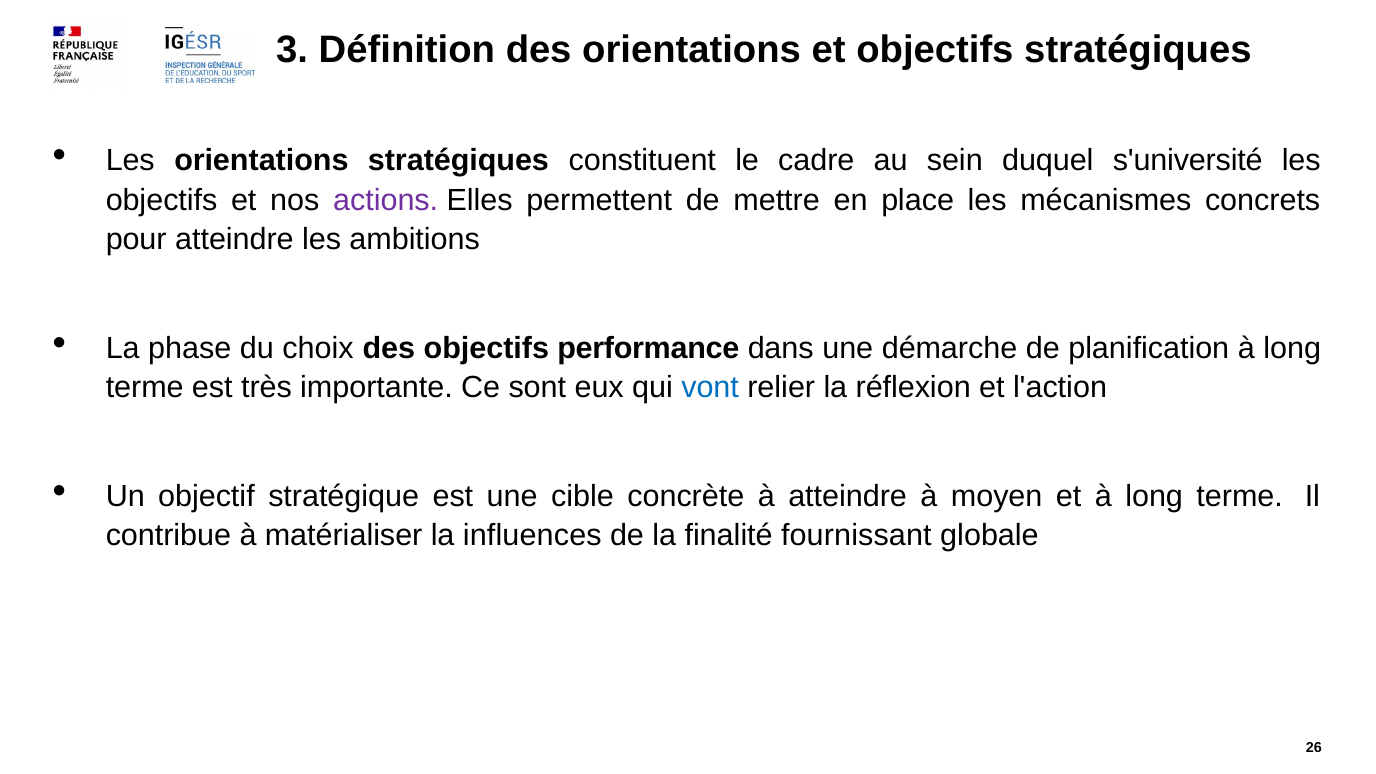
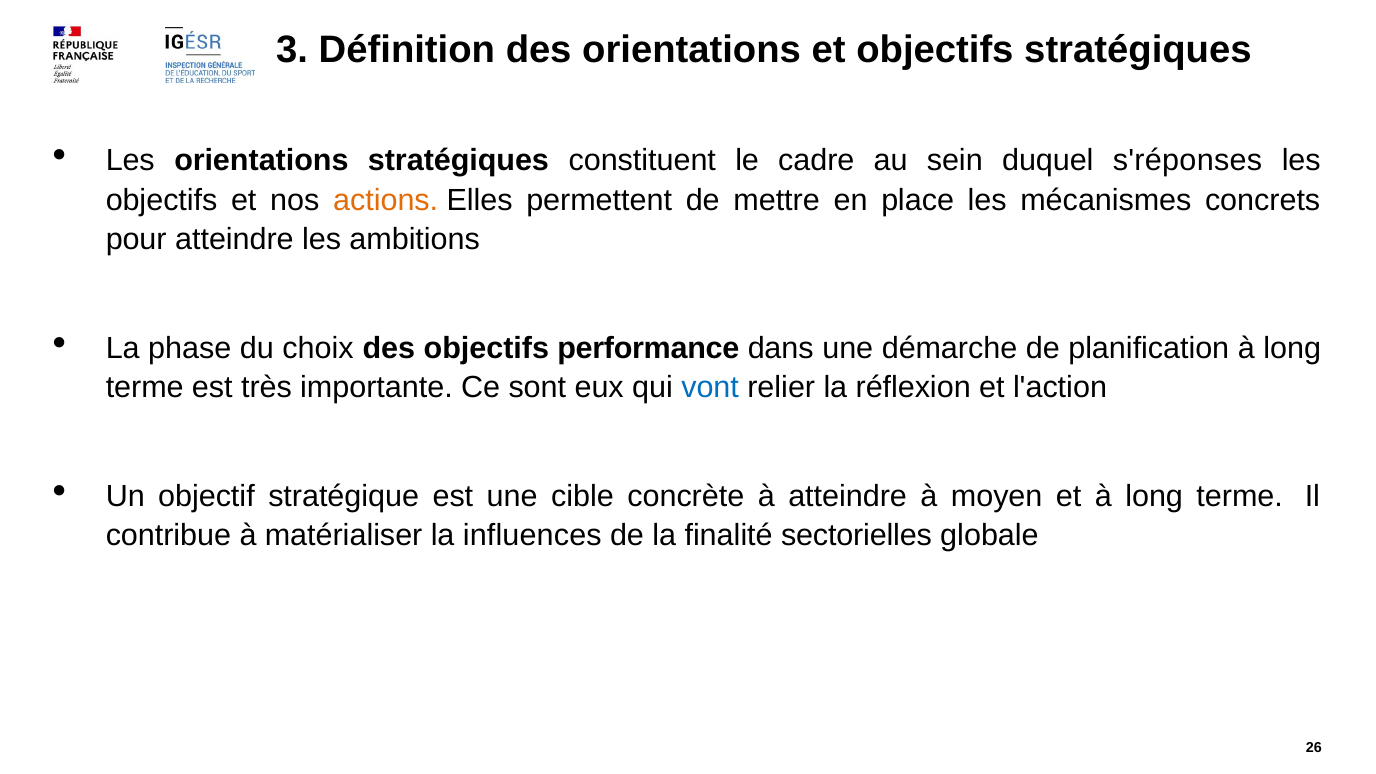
s'université: s'université -> s'réponses
actions colour: purple -> orange
fournissant: fournissant -> sectorielles
